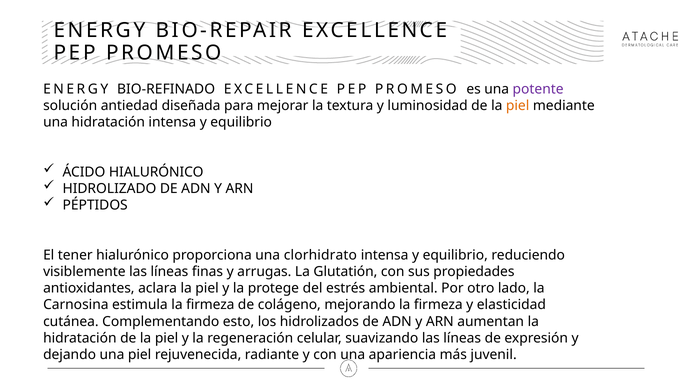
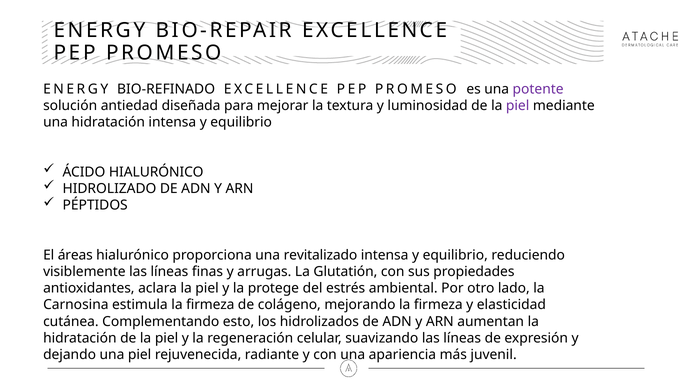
piel at (518, 106) colour: orange -> purple
tener: tener -> áreas
clorhidrato: clorhidrato -> revitalizado
